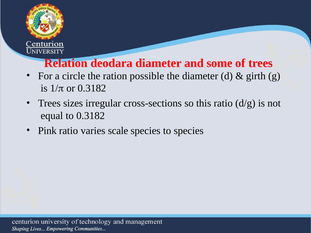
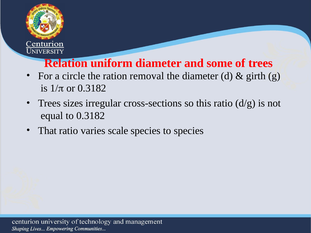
deodara: deodara -> uniform
possible: possible -> removal
Pink: Pink -> That
